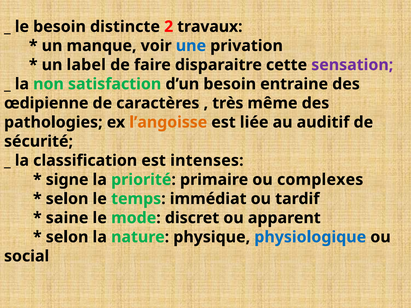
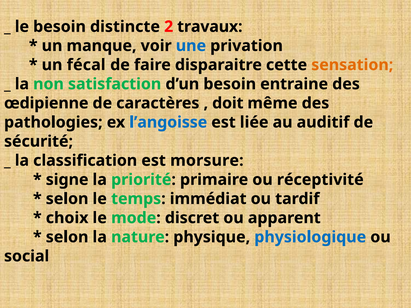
label: label -> fécal
sensation colour: purple -> orange
très: très -> doit
l’angoisse colour: orange -> blue
intenses: intenses -> morsure
complexes: complexes -> réceptivité
saine: saine -> choix
